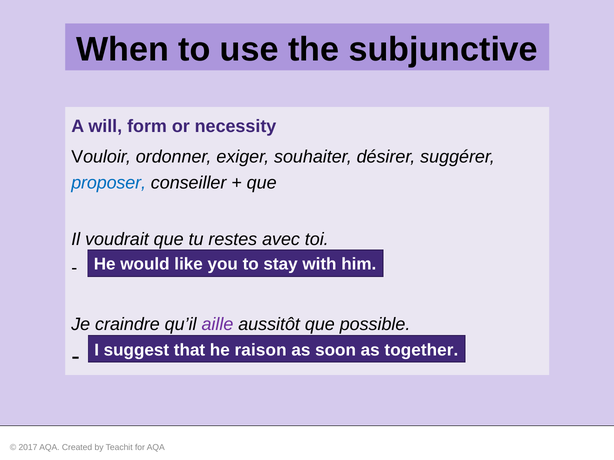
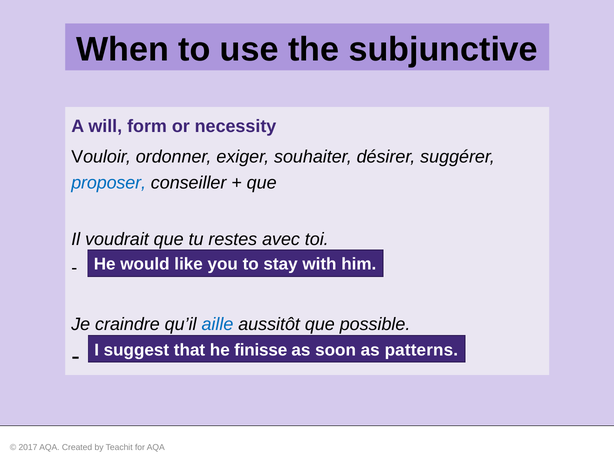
aille colour: purple -> blue
raison: raison -> finisse
together: together -> patterns
